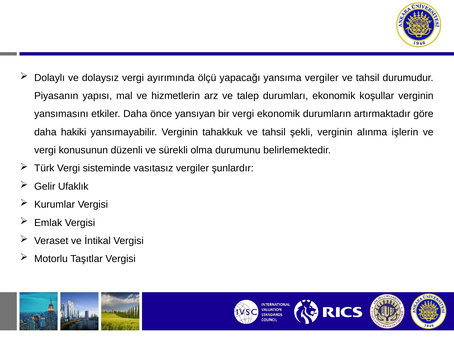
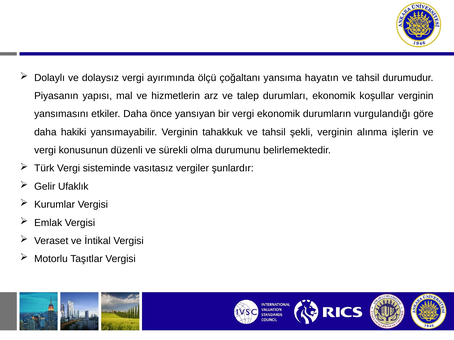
yapacağı: yapacağı -> çoğaltanı
yansıma vergiler: vergiler -> hayatın
artırmaktadır: artırmaktadır -> vurgulandığı
